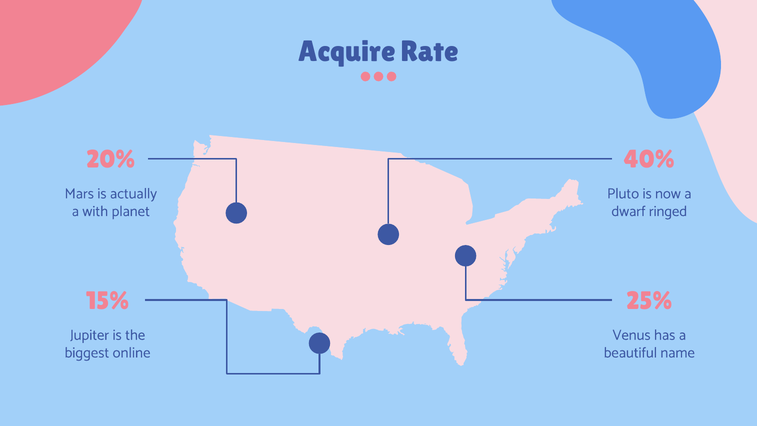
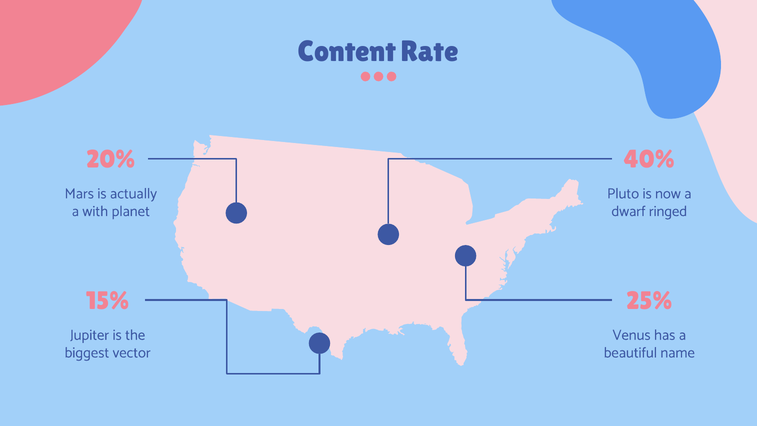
Acquire: Acquire -> Content
online: online -> vector
